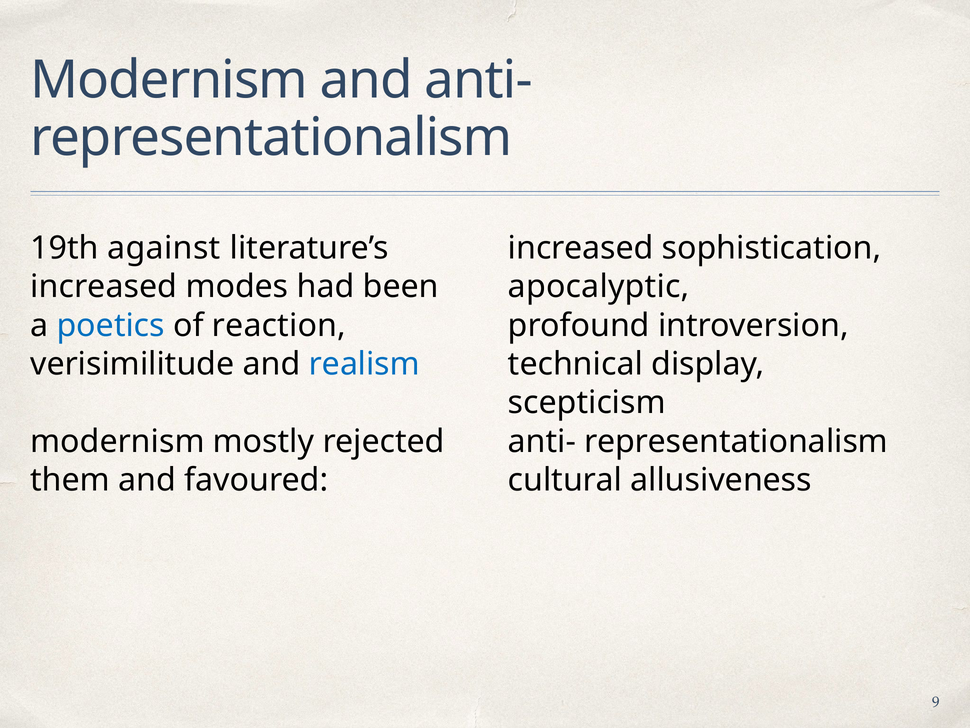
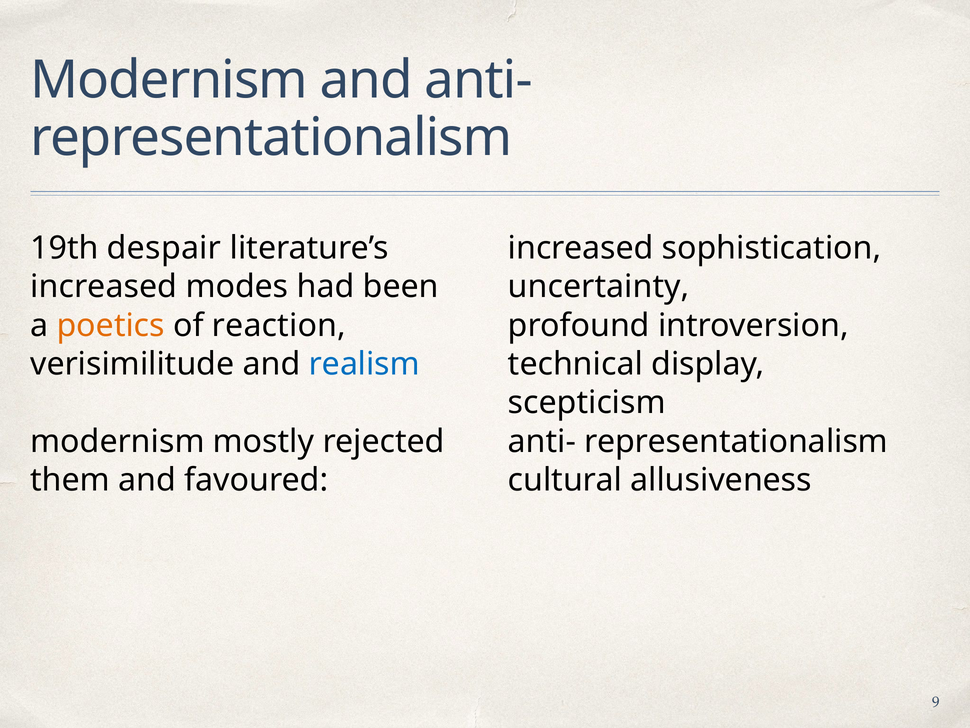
against: against -> despair
apocalyptic: apocalyptic -> uncertainty
poetics colour: blue -> orange
